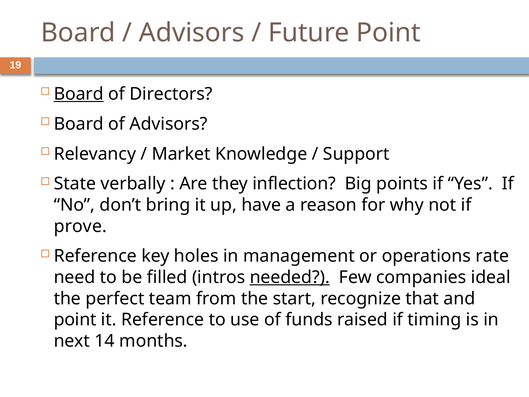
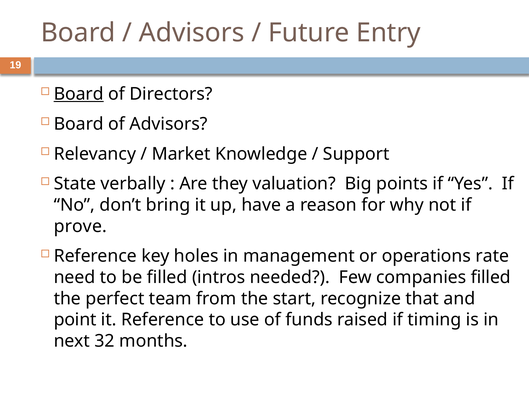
Future Point: Point -> Entry
inflection: inflection -> valuation
needed underline: present -> none
companies ideal: ideal -> filled
14: 14 -> 32
